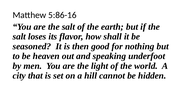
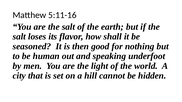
5:86-16: 5:86-16 -> 5:11-16
heaven: heaven -> human
